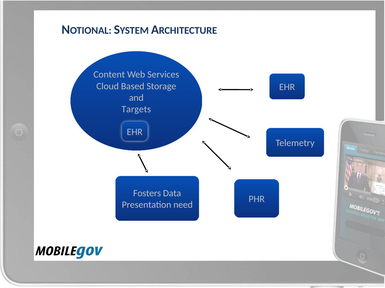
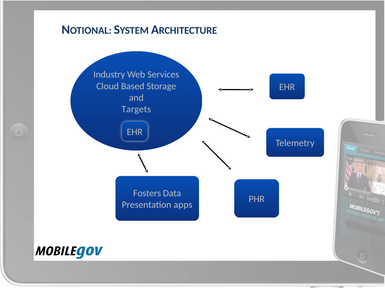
Content: Content -> Industry
need: need -> apps
